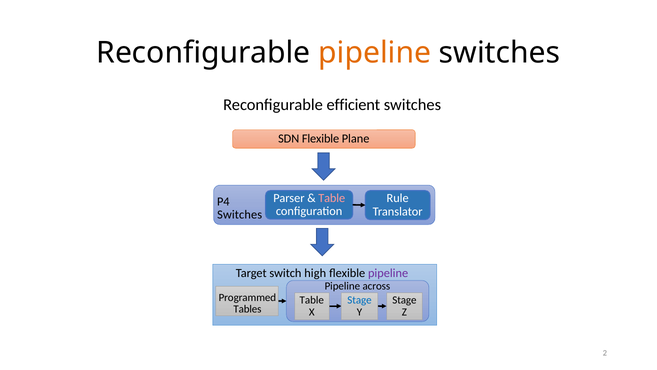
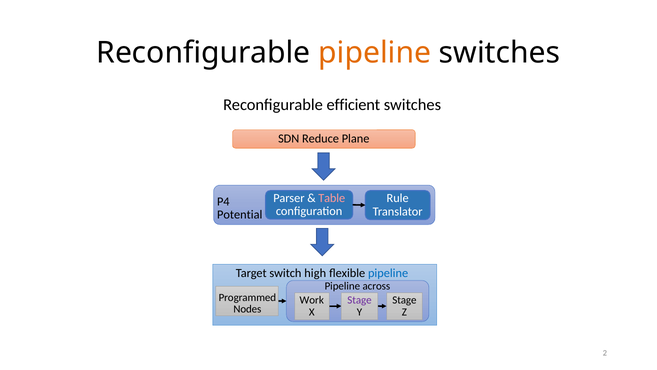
SDN Flexible: Flexible -> Reduce
Switches at (240, 215): Switches -> Potential
pipeline at (388, 273) colour: purple -> blue
Table at (312, 300): Table -> Work
Stage at (359, 300) colour: blue -> purple
Tables: Tables -> Nodes
